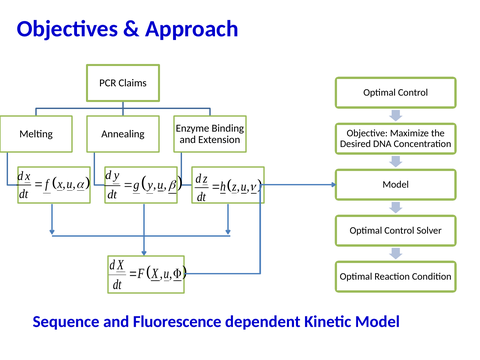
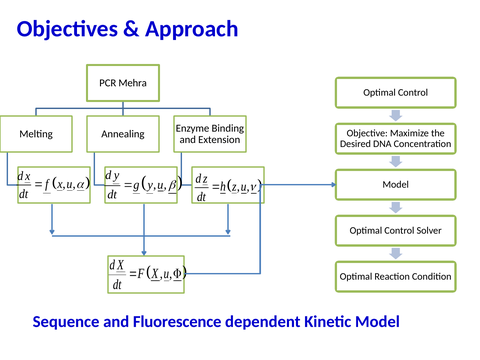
Claims: Claims -> Mehra
